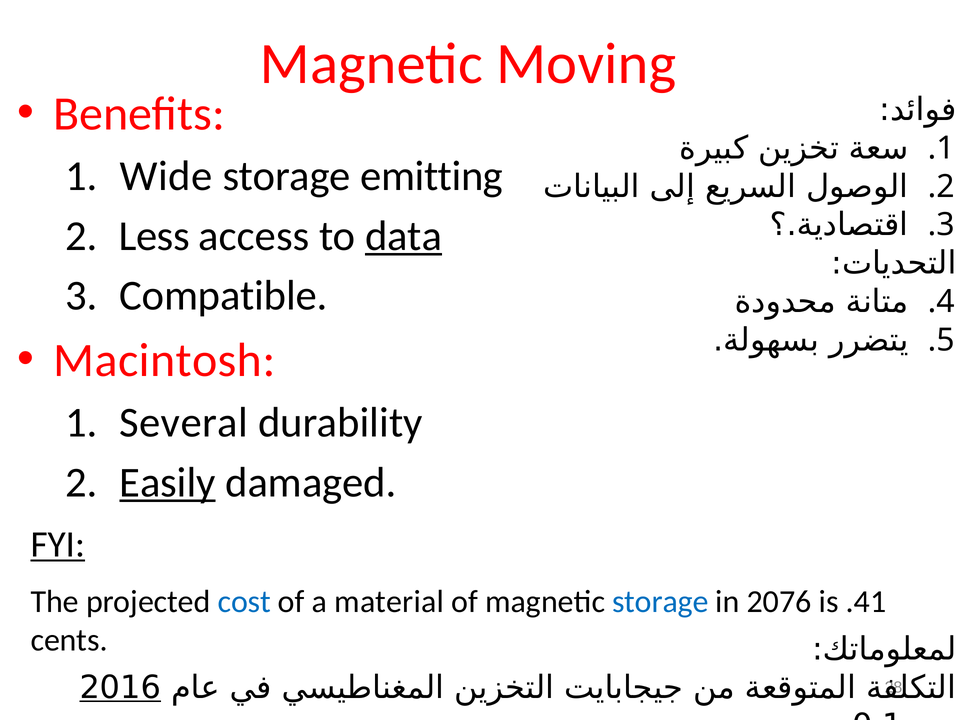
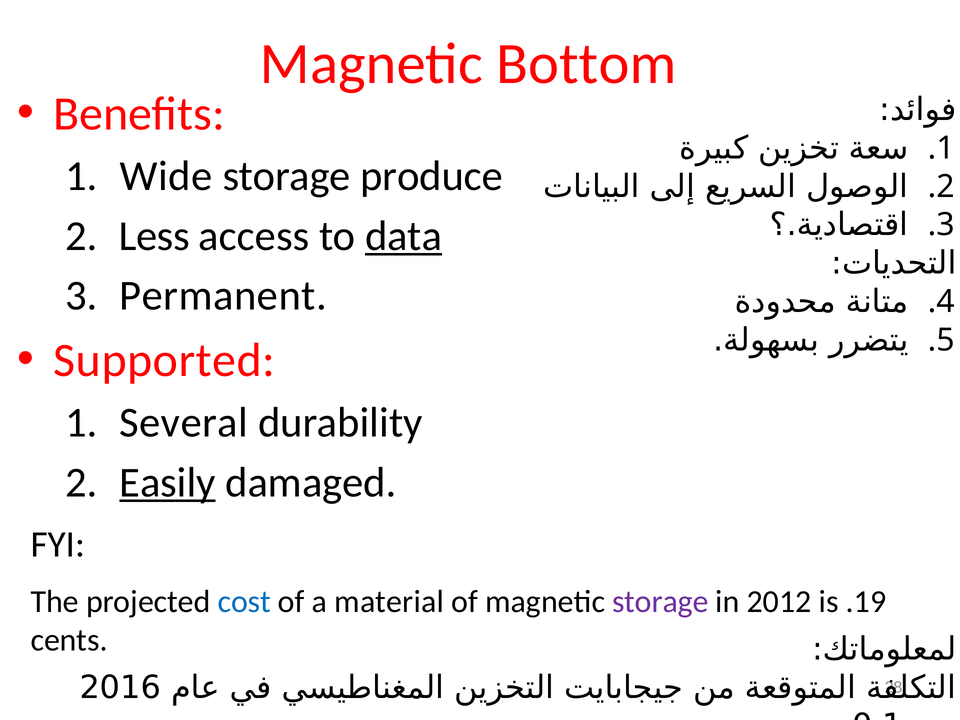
Moving: Moving -> Bottom
emitting: emitting -> produce
Compatible: Compatible -> Permanent
Macintosh: Macintosh -> Supported
FYI underline: present -> none
storage at (660, 602) colour: blue -> purple
2076: 2076 -> 2012
.41: .41 -> .19
2016 underline: present -> none
